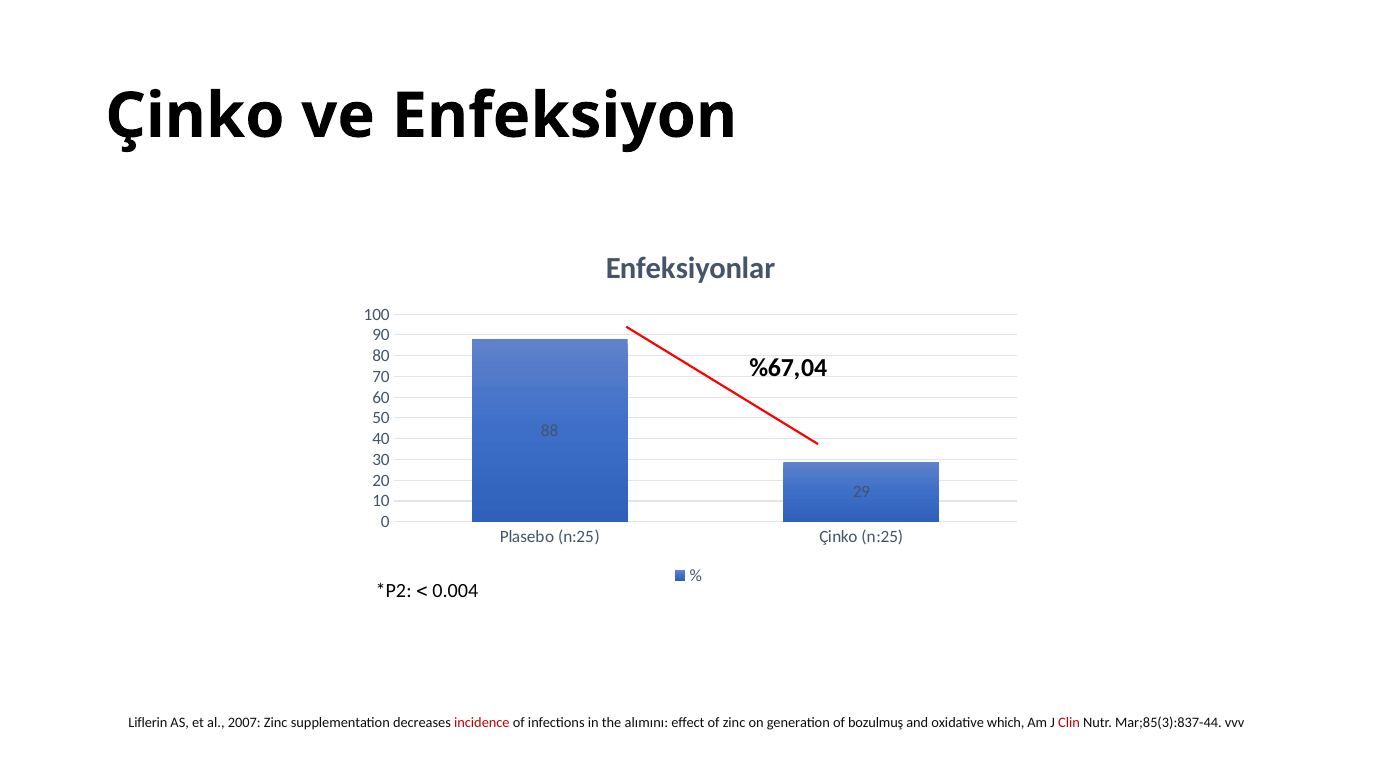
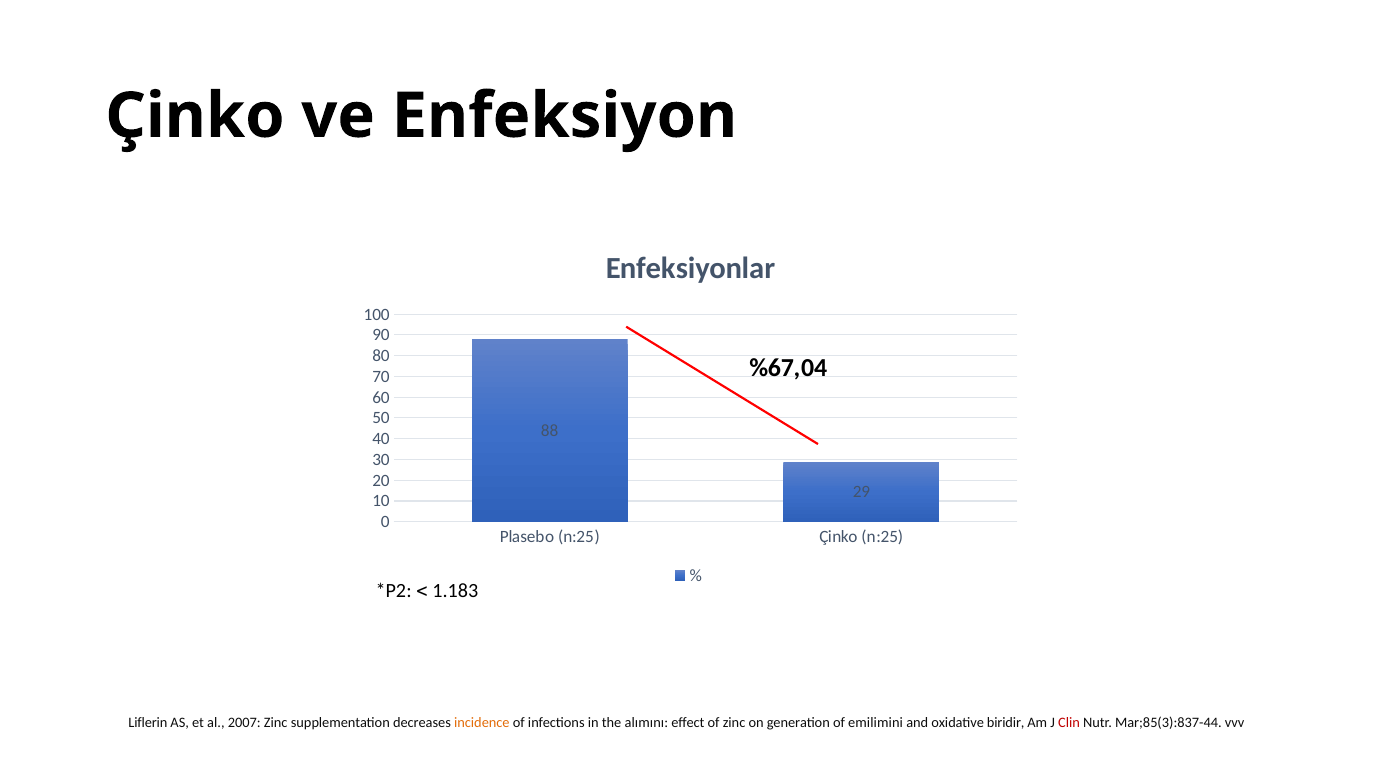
0.004: 0.004 -> 1.183
incidence colour: red -> orange
bozulmuş: bozulmuş -> emilimini
which: which -> biridir
